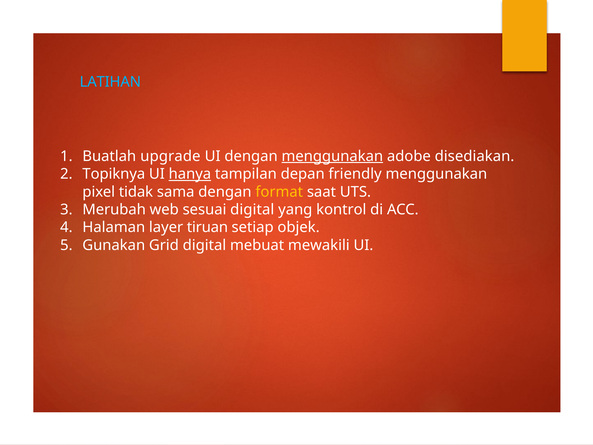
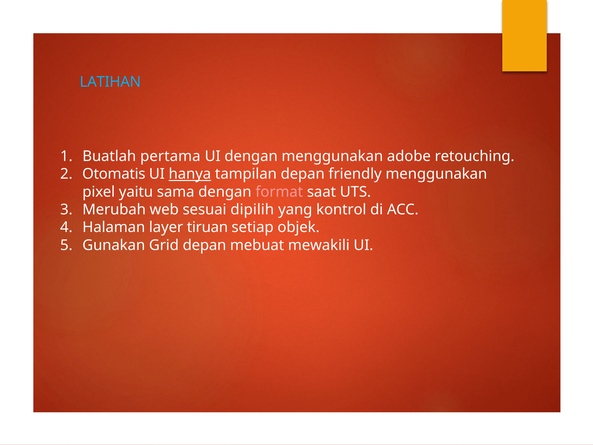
upgrade: upgrade -> pertama
menggunakan at (332, 156) underline: present -> none
disediakan: disediakan -> retouching
Topiknya: Topiknya -> Otomatis
tidak: tidak -> yaitu
format colour: yellow -> pink
sesuai digital: digital -> dipilih
Grid digital: digital -> depan
